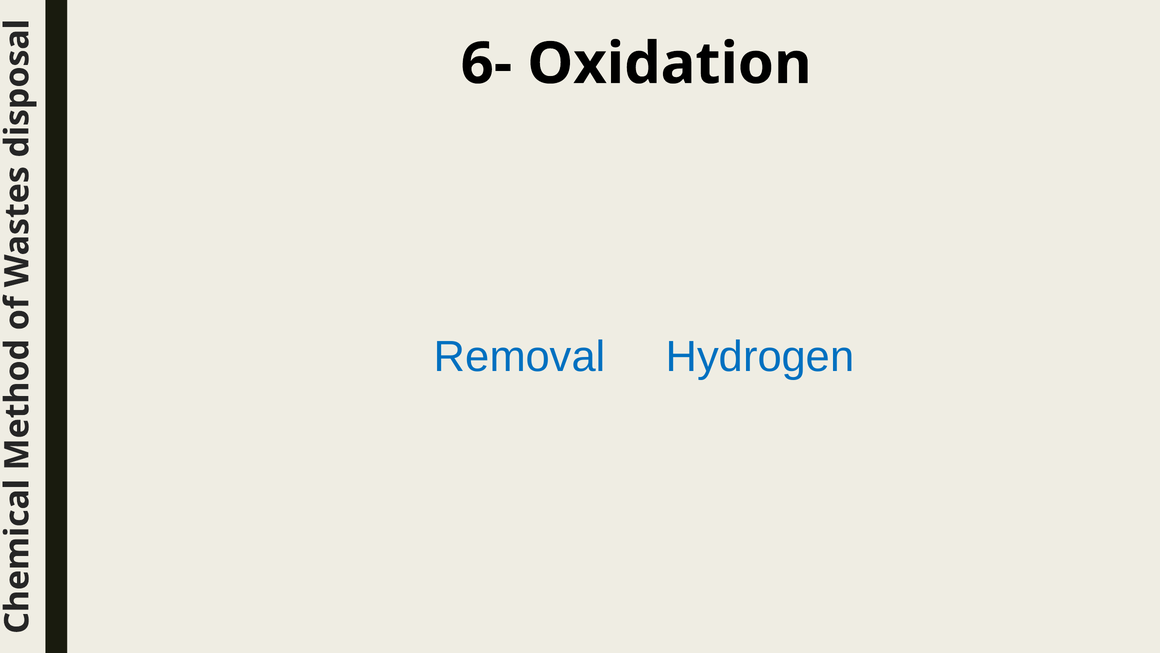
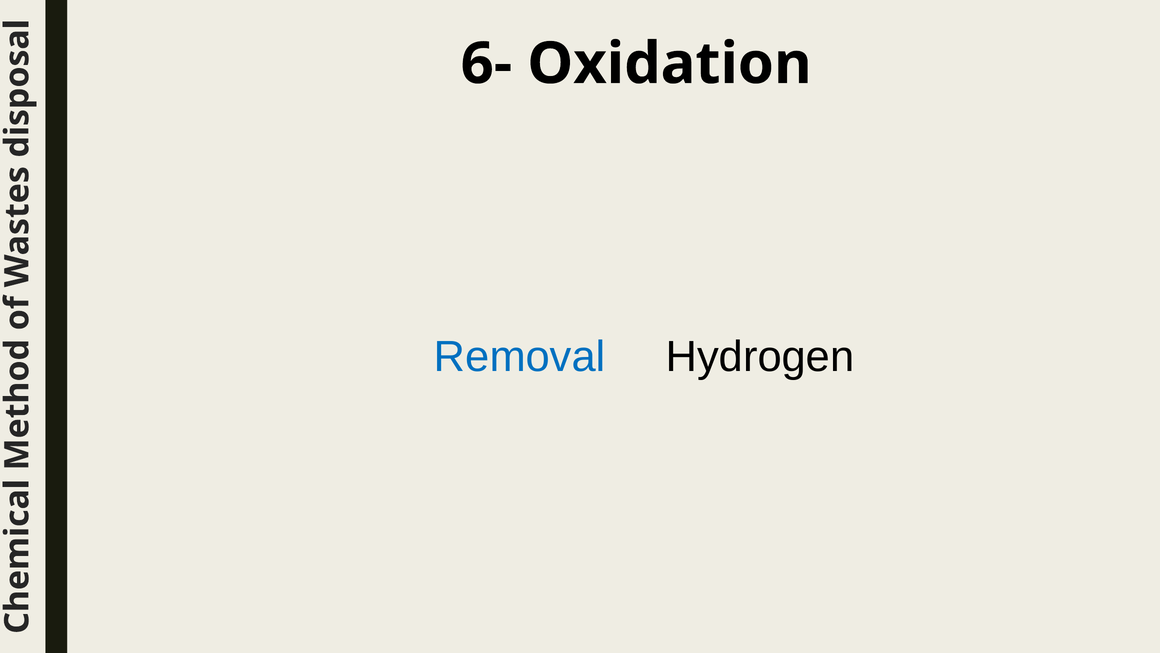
Hydrogen colour: blue -> black
